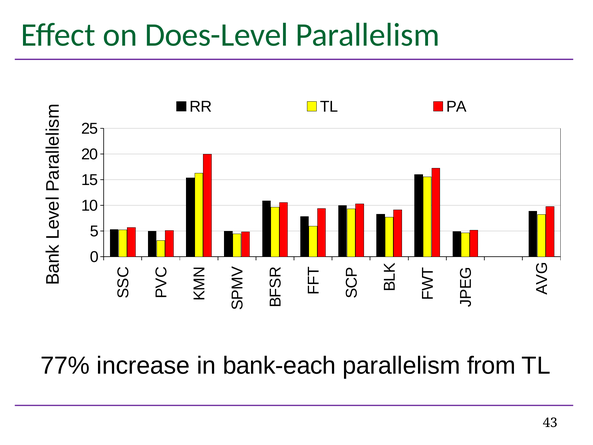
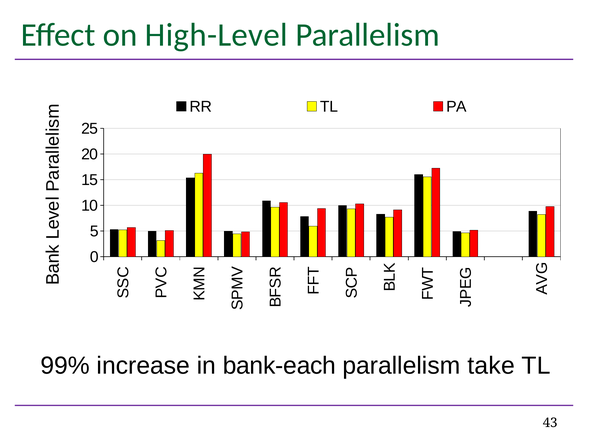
Does-Level: Does-Level -> High-Level
77%: 77% -> 99%
from: from -> take
